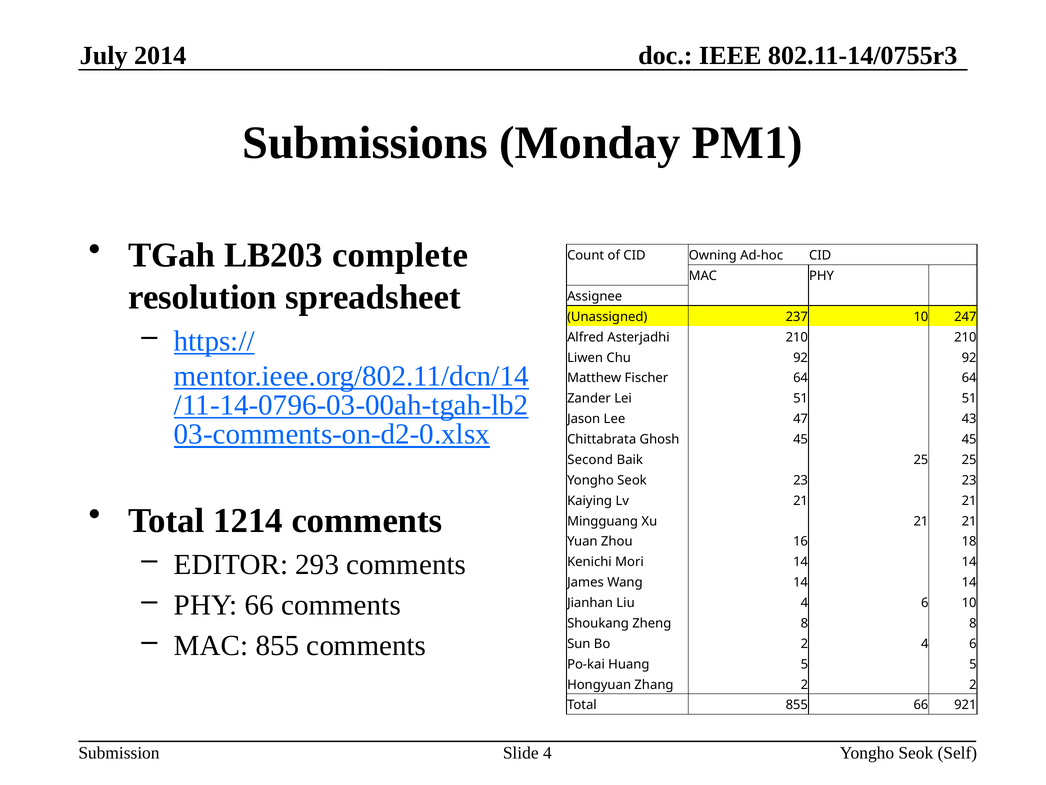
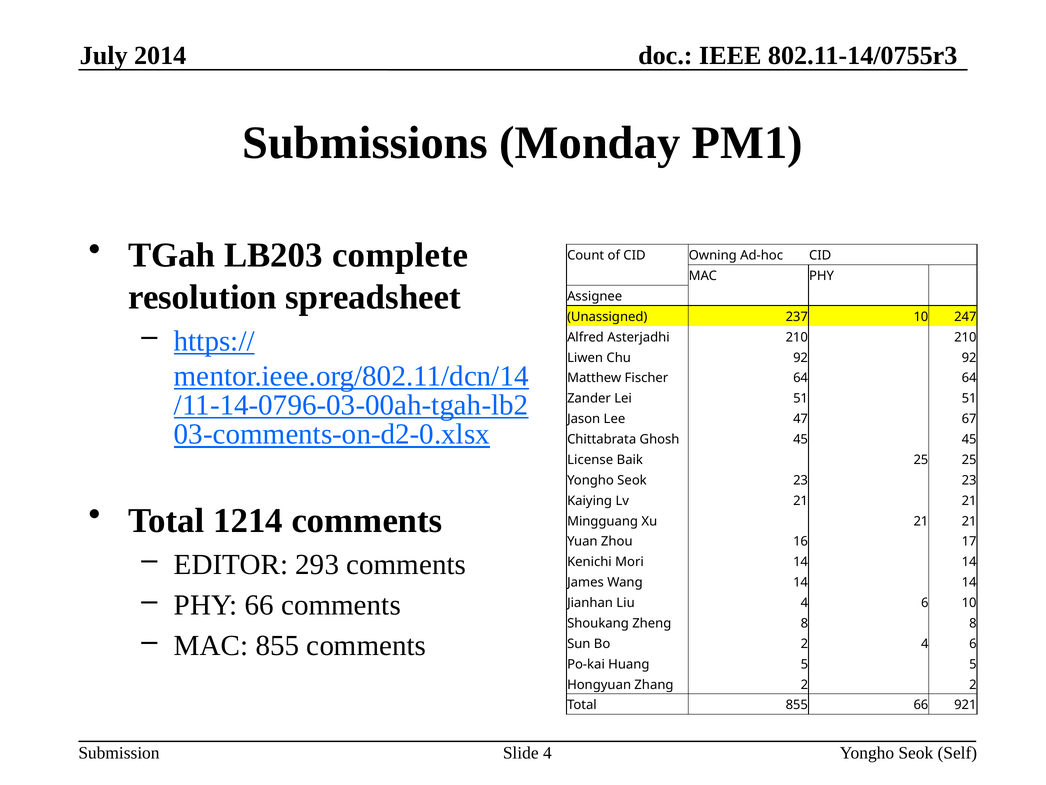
43: 43 -> 67
Second: Second -> License
18: 18 -> 17
